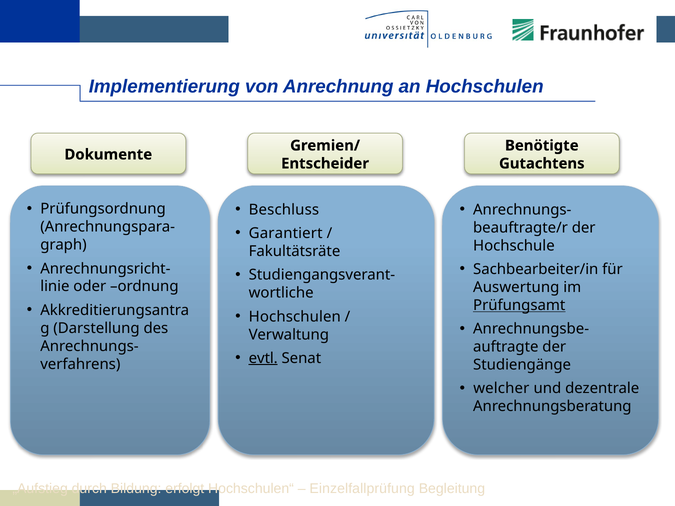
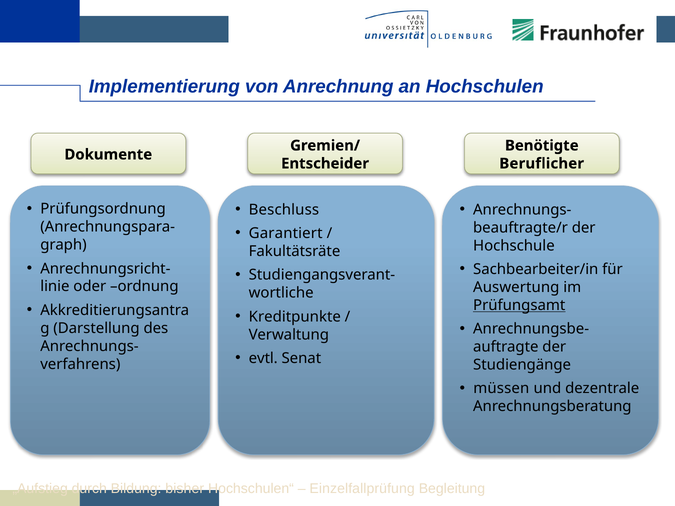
Gutachtens: Gutachtens -> Beruflicher
Hochschulen at (295, 317): Hochschulen -> Kreditpunkte
evtl underline: present -> none
welcher: welcher -> müssen
erfolgt: erfolgt -> bisher
